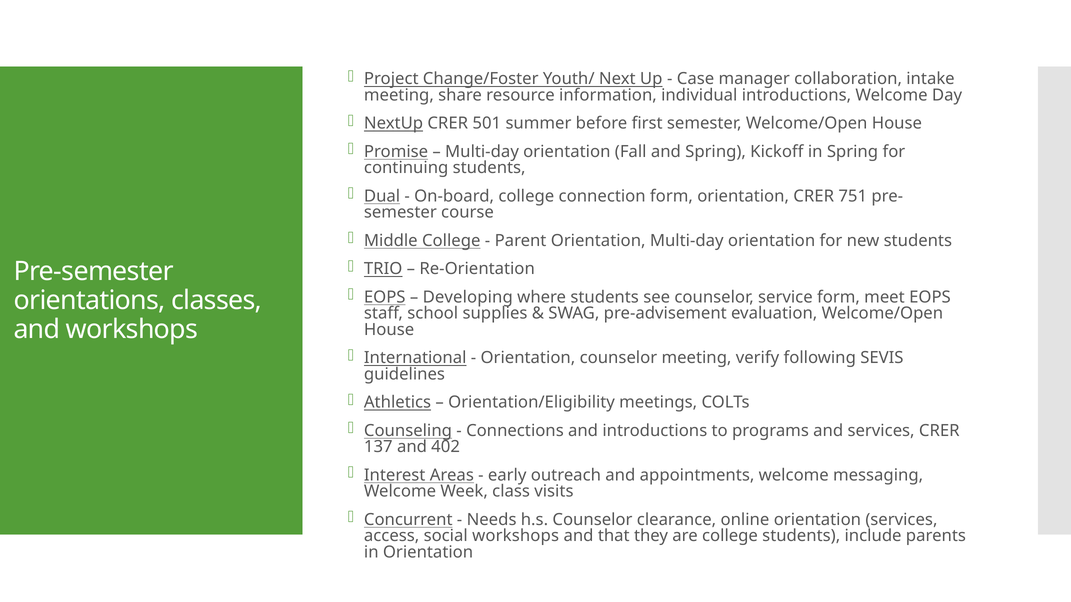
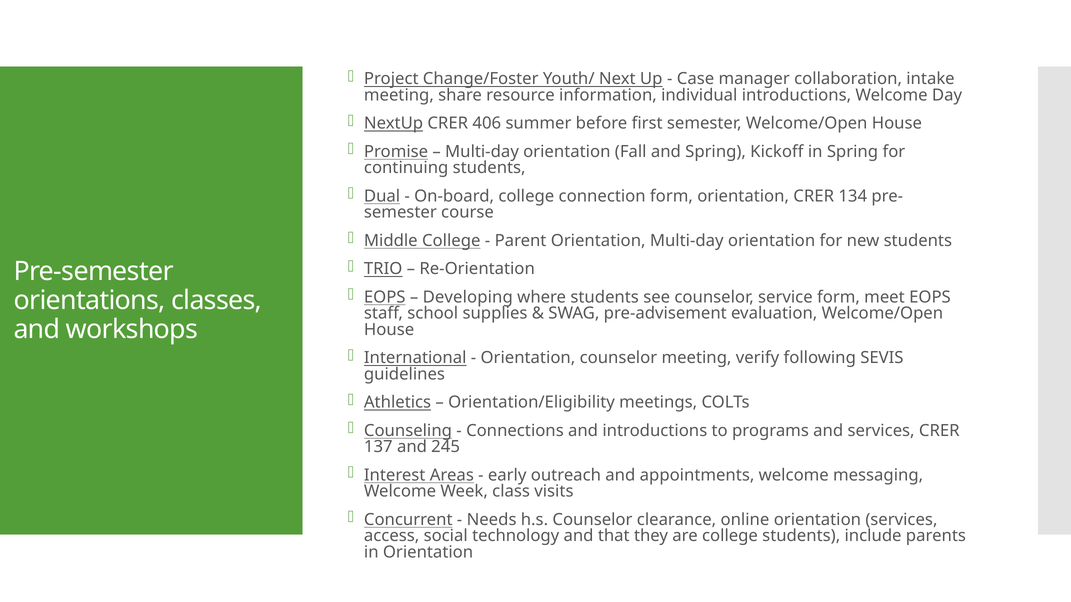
501: 501 -> 406
751: 751 -> 134
402: 402 -> 245
social workshops: workshops -> technology
